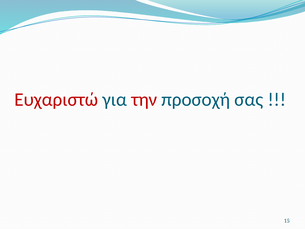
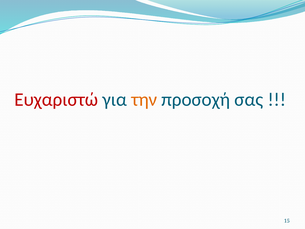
την colour: red -> orange
